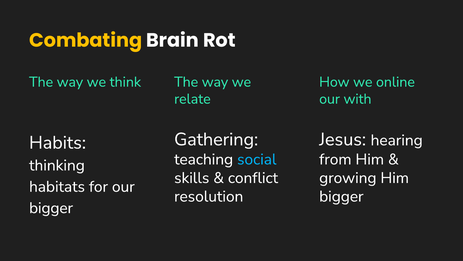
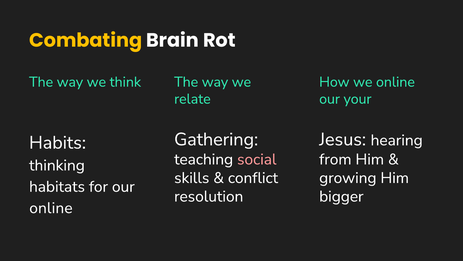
with: with -> your
social colour: light blue -> pink
bigger at (51, 208): bigger -> online
